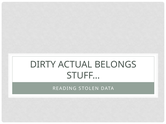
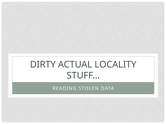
BELONGS: BELONGS -> LOCALITY
